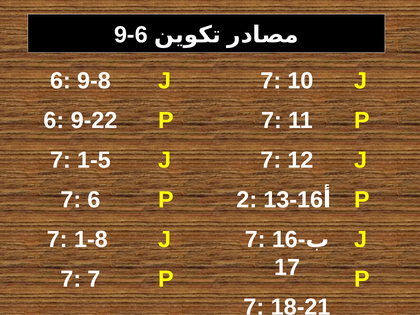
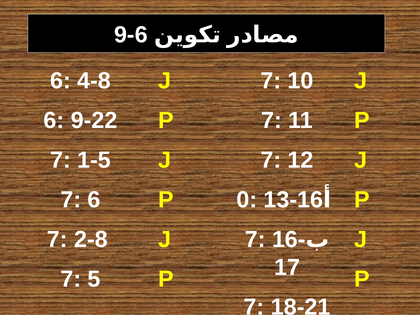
9-8: 9-8 -> 4-8
2: 2 -> 0
1-8: 1-8 -> 2-8
7 7: 7 -> 5
